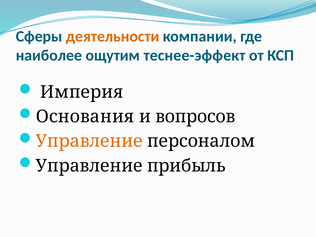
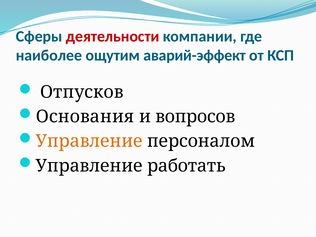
деятельности colour: orange -> red
теснее-эффект: теснее-эффект -> аварий-эффект
Империя: Империя -> Отпусков
прибыль: прибыль -> работать
